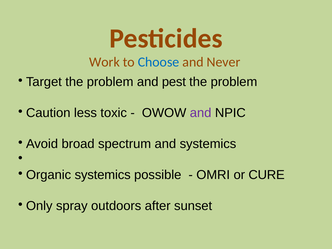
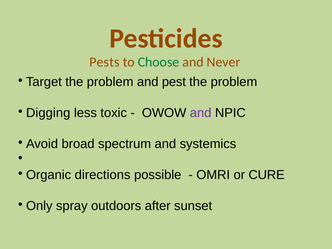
Work: Work -> Pests
Choose colour: blue -> green
Caution: Caution -> Digging
Organic systemics: systemics -> directions
